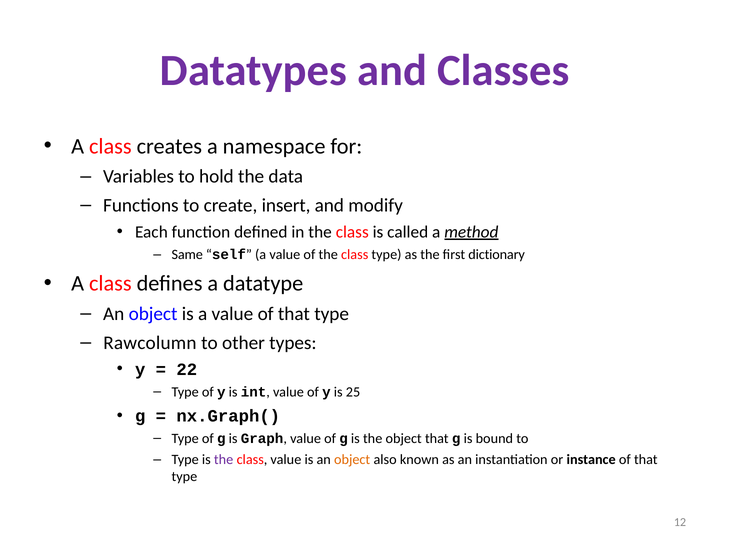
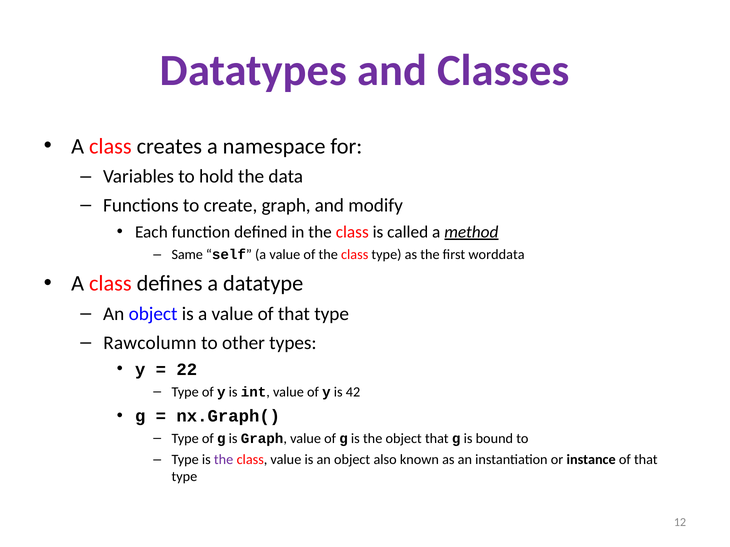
create insert: insert -> graph
dictionary: dictionary -> worddata
25: 25 -> 42
object at (352, 460) colour: orange -> black
